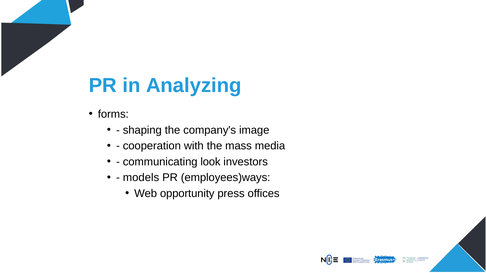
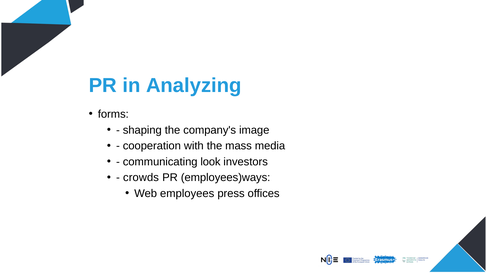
models: models -> crowds
opportunity: opportunity -> employees
